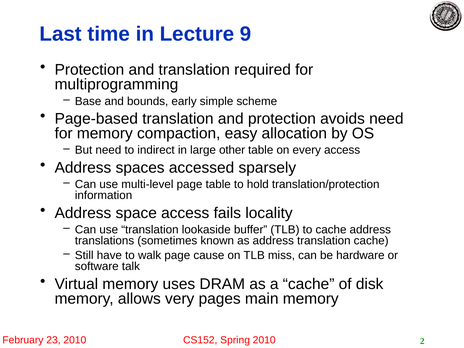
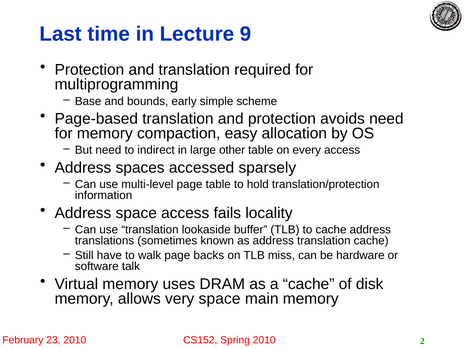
cause: cause -> backs
very pages: pages -> space
